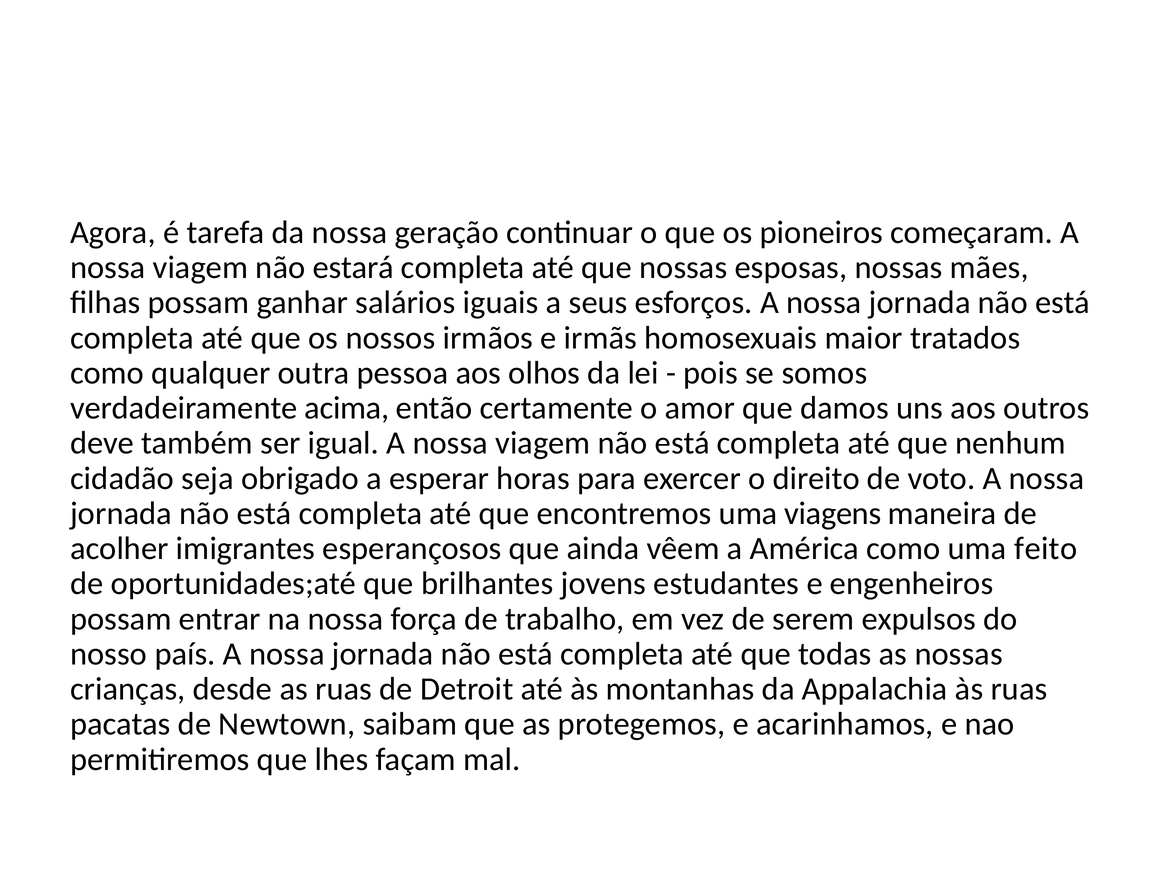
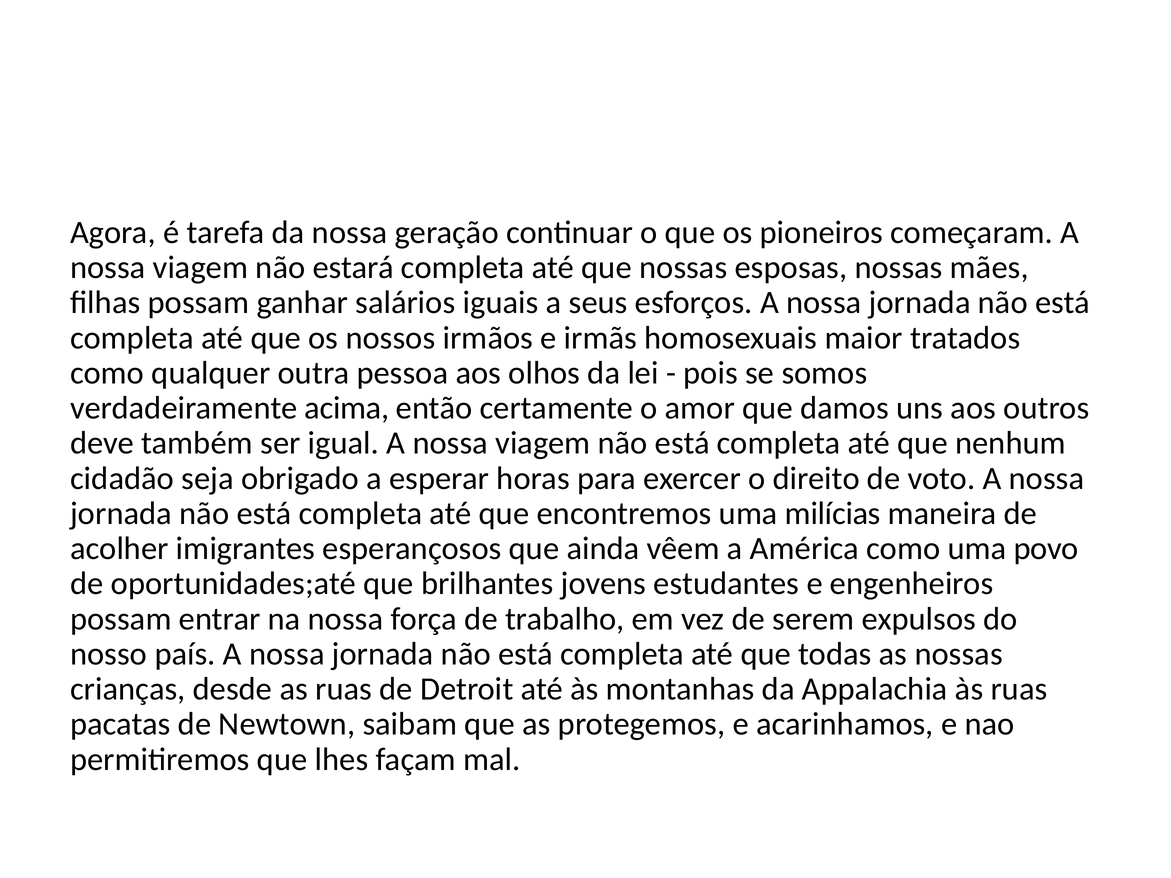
viagens: viagens -> milícias
feito: feito -> povo
